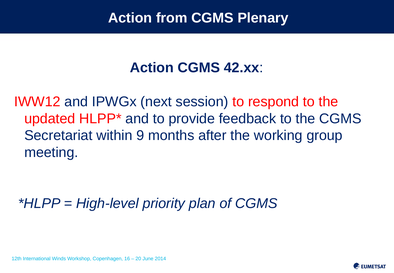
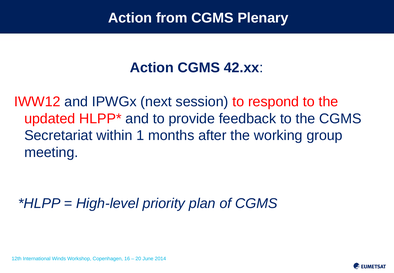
9: 9 -> 1
